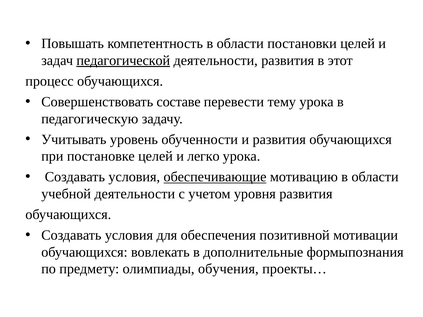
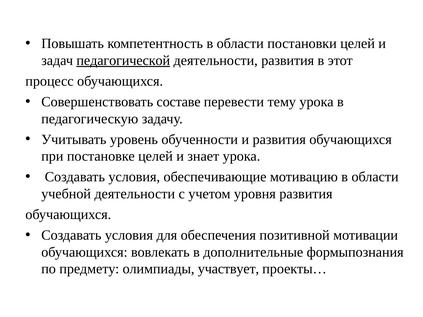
легко: легко -> знает
обеспечивающие underline: present -> none
обучения: обучения -> участвует
